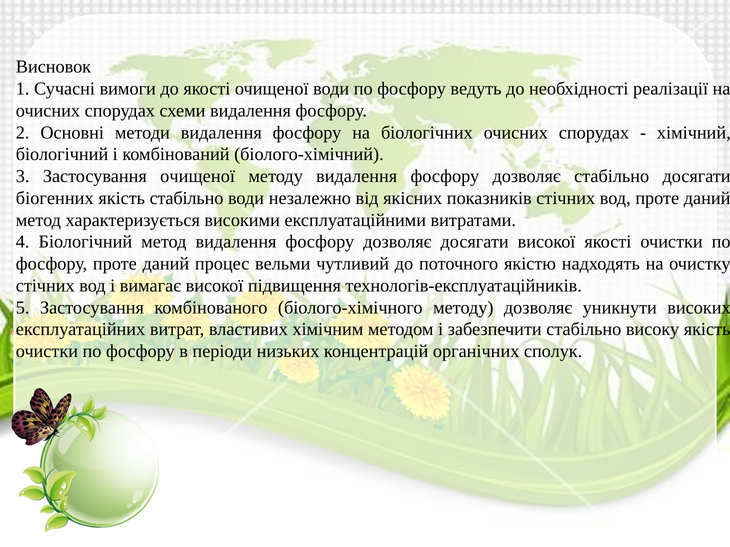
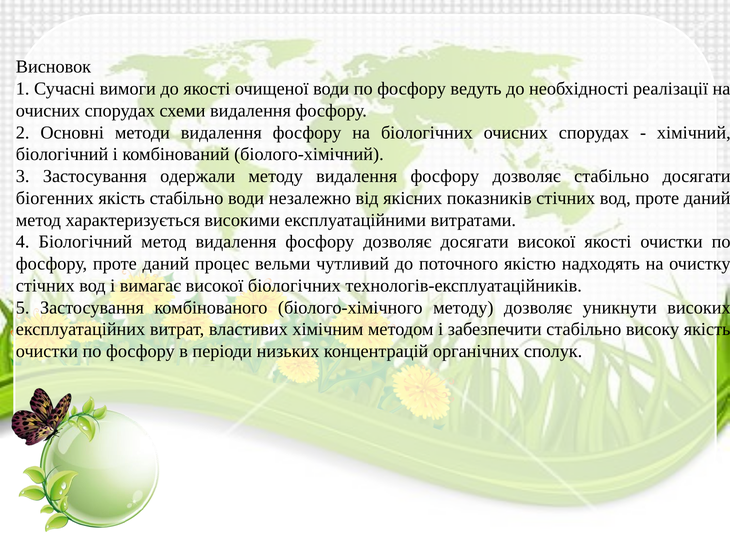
Застосування очищеної: очищеної -> одержали
високої підвищення: підвищення -> біологічних
